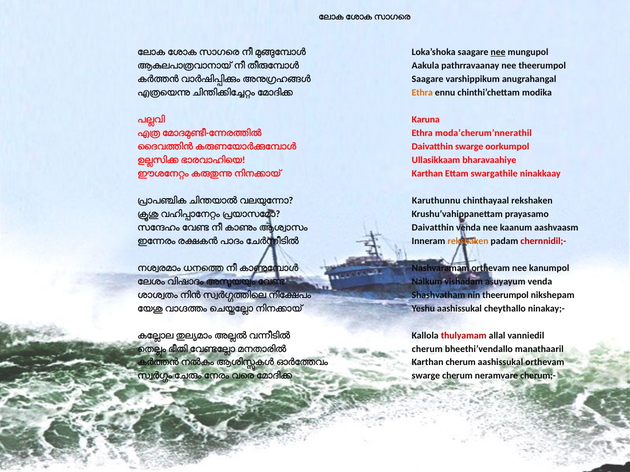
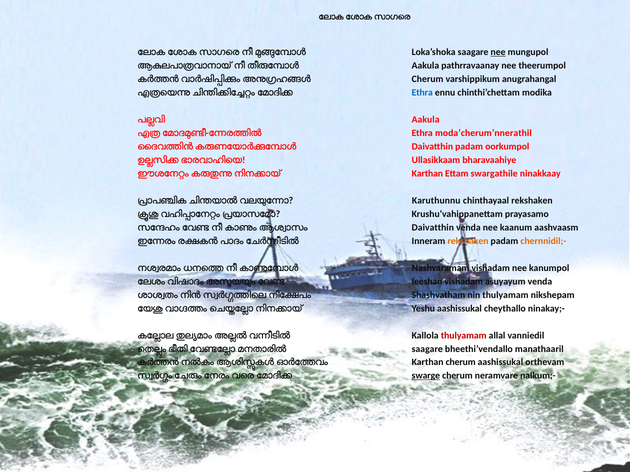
Saagare at (428, 79): Saagare -> Cherum
Ethra at (422, 93) colour: orange -> blue
Karuna at (426, 120): Karuna -> Aakula
Daivatthin swarge: swarge -> padam
chernnidil;- colour: red -> orange
Nashvaramam orthevam: orthevam -> vishadam
Nalkum: Nalkum -> Ieeshan
nin theerumpol: theerumpol -> thulyamam
cherum at (427, 349): cherum -> saagare
swarge at (426, 376) underline: none -> present
cherum;-: cherum;- -> nalkum;-
